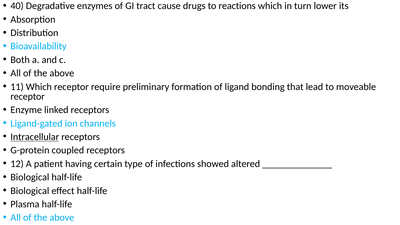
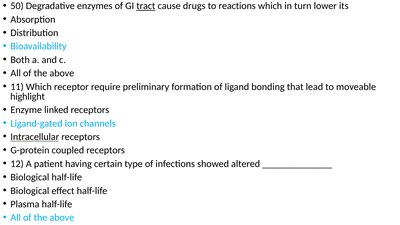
40: 40 -> 50
tract underline: none -> present
receptor at (28, 96): receptor -> highlight
